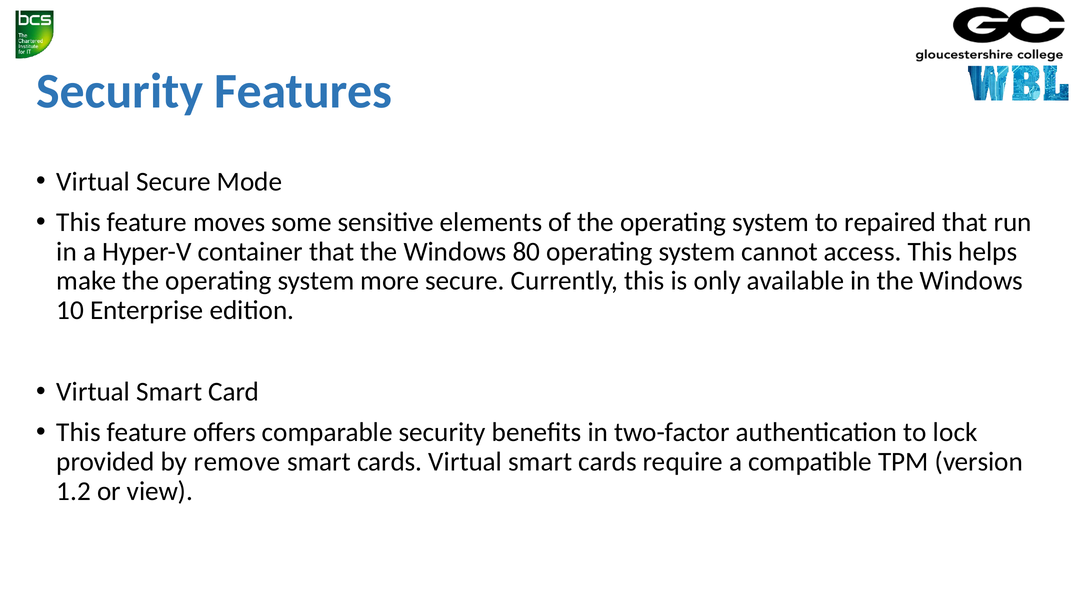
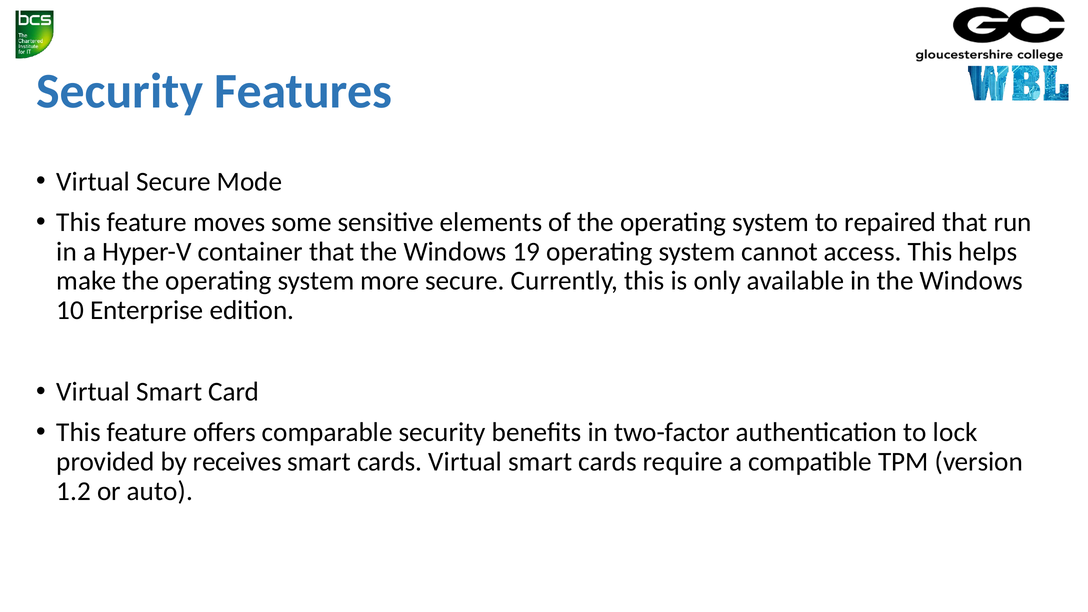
80: 80 -> 19
remove: remove -> receives
view: view -> auto
